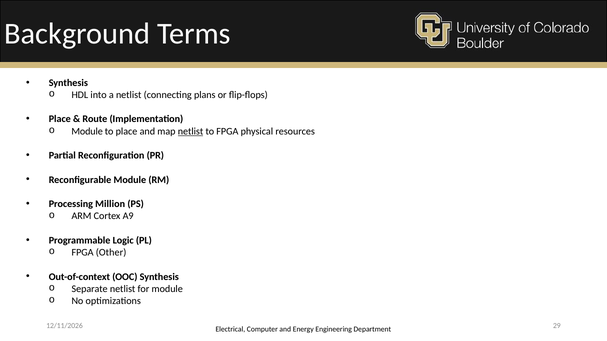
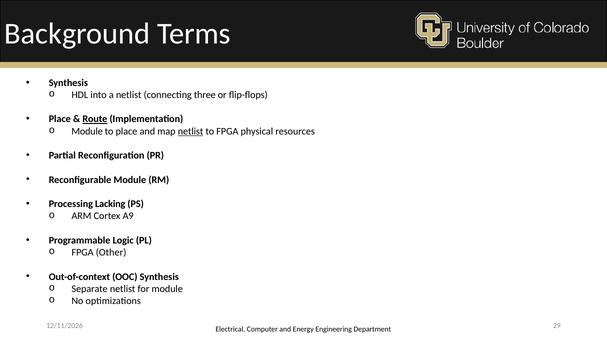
plans: plans -> three
Route underline: none -> present
Million: Million -> Lacking
